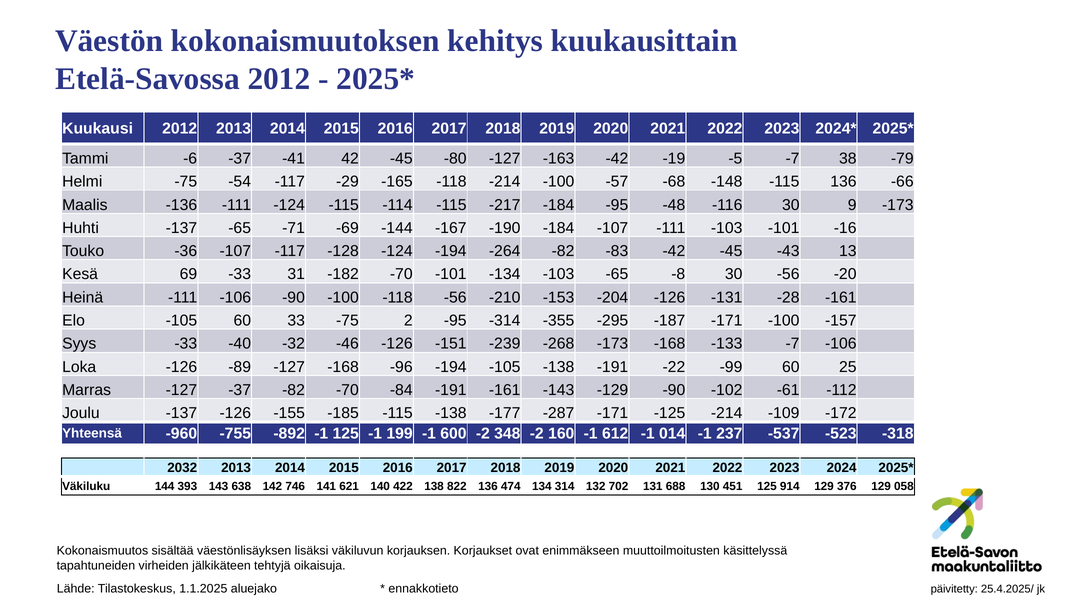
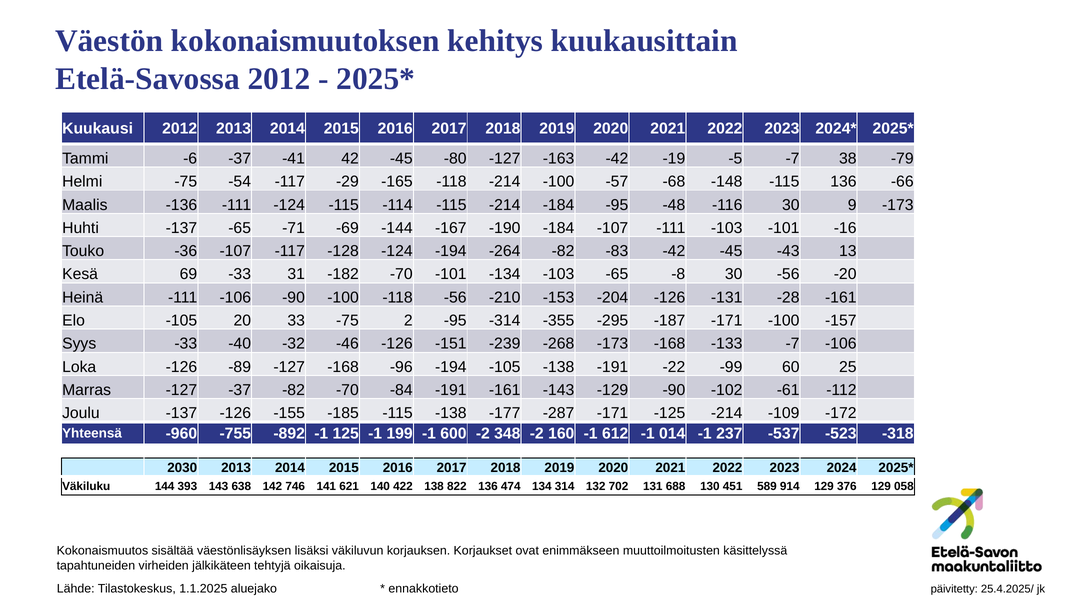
-115 -217: -217 -> -214
-105 60: 60 -> 20
2032: 2032 -> 2030
451 125: 125 -> 589
